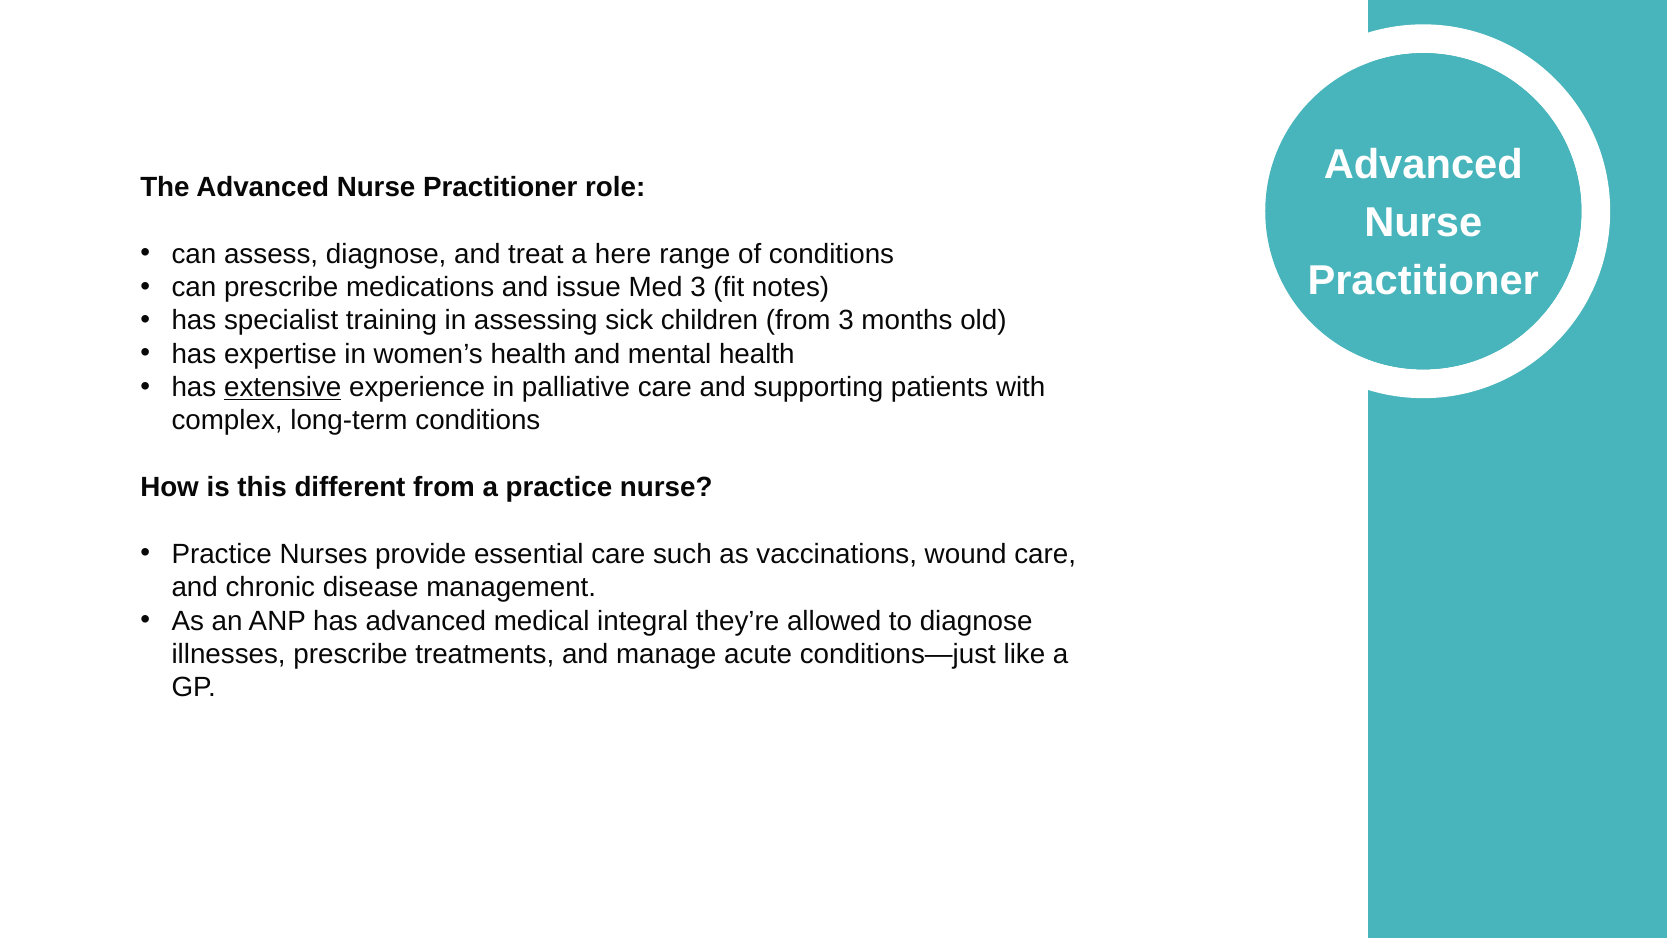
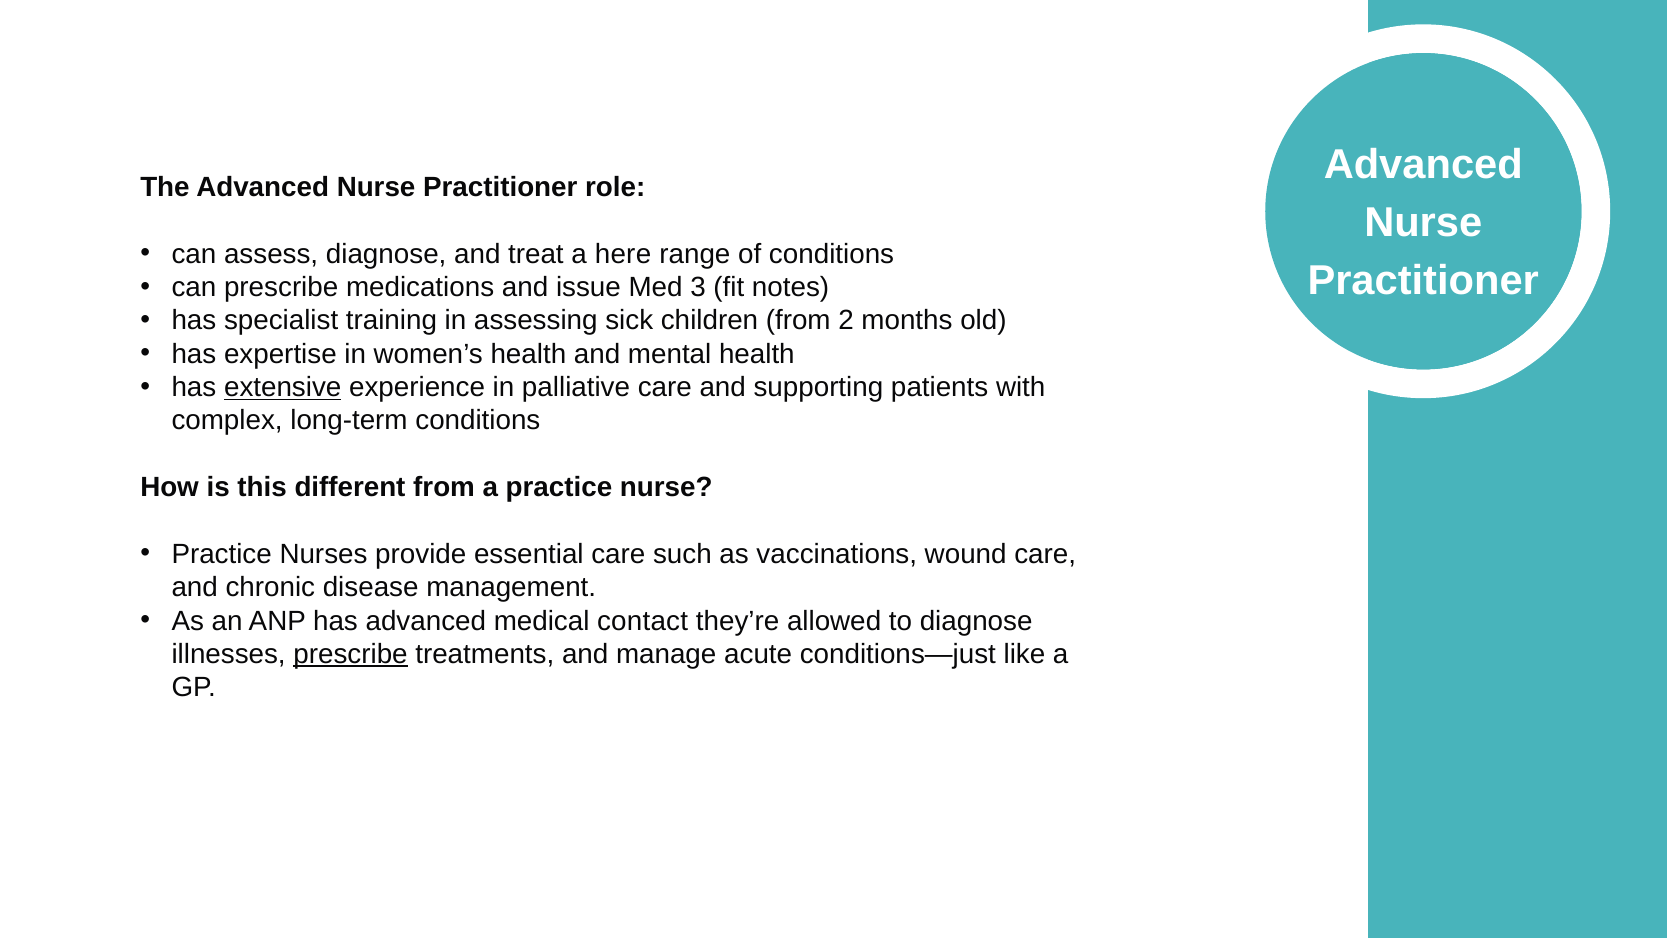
from 3: 3 -> 2
integral: integral -> contact
prescribe at (351, 654) underline: none -> present
